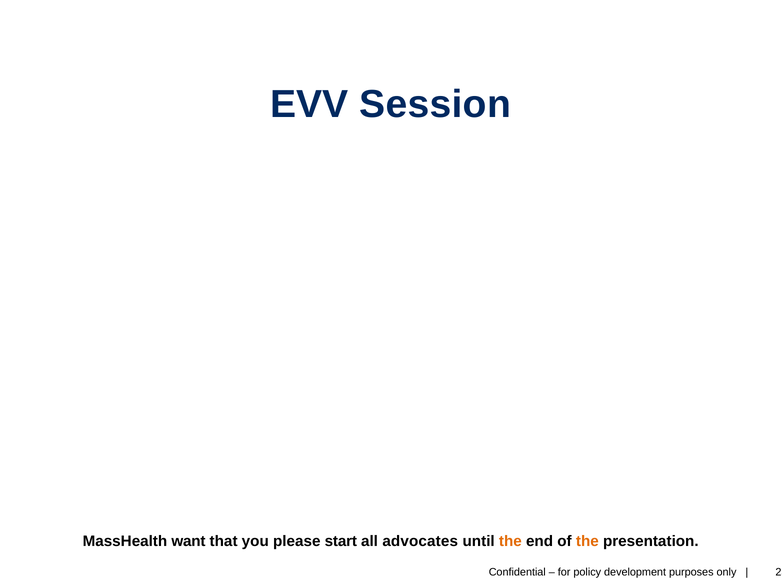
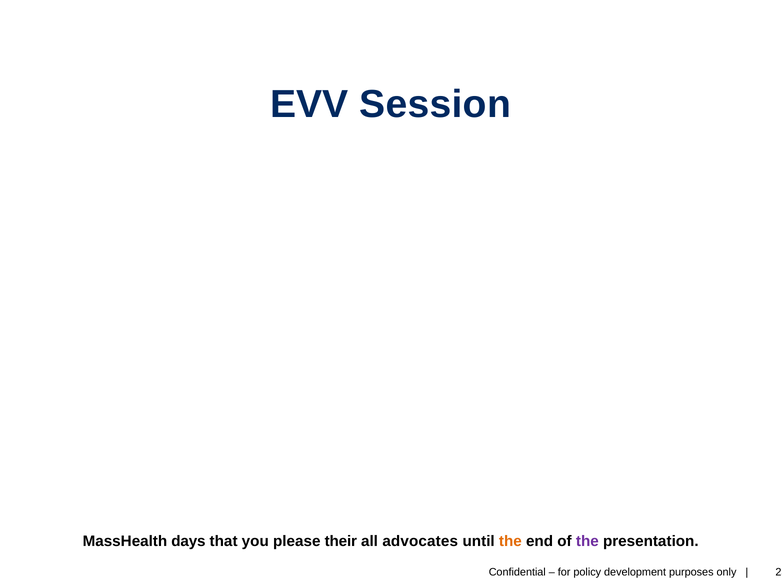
want: want -> days
start: start -> their
the at (587, 542) colour: orange -> purple
